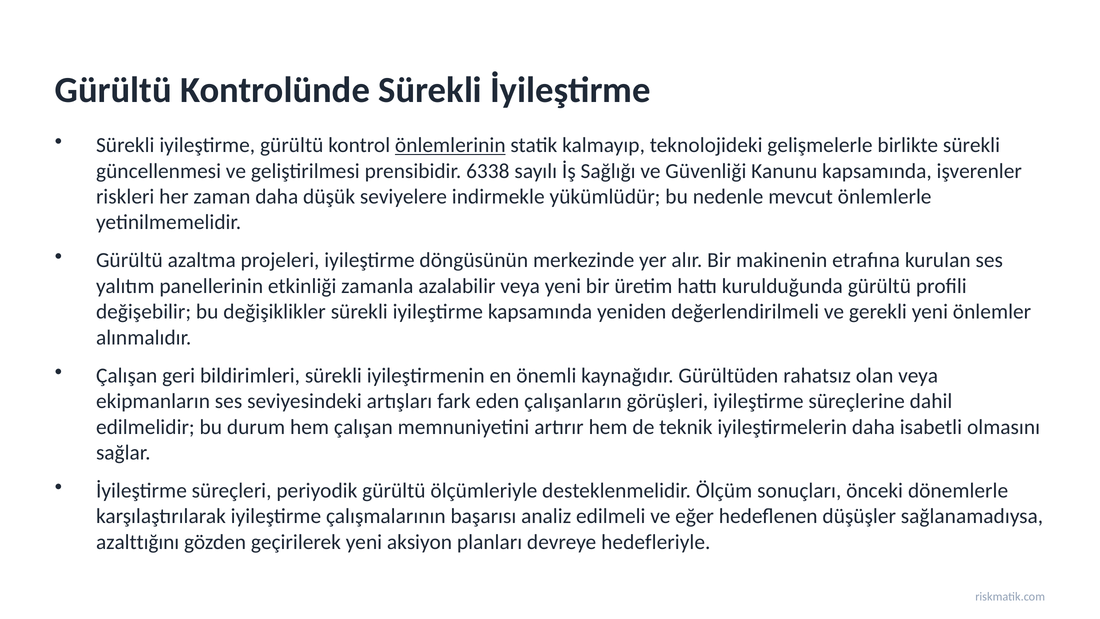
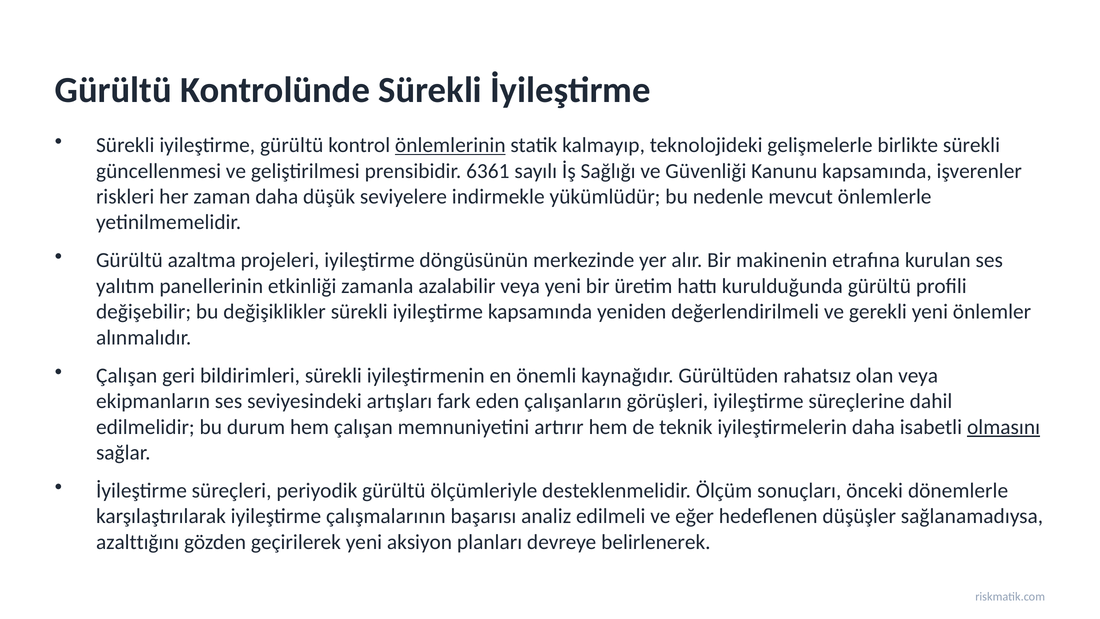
6338: 6338 -> 6361
olmasını underline: none -> present
hedefleriyle: hedefleriyle -> belirlenerek
